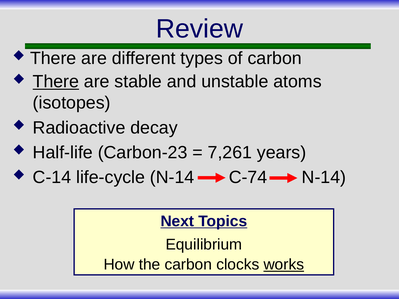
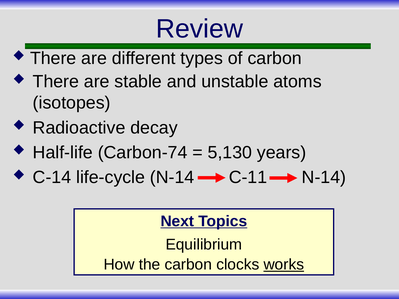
There at (56, 82) underline: present -> none
Carbon-23: Carbon-23 -> Carbon-74
7,261: 7,261 -> 5,130
C-74: C-74 -> C-11
